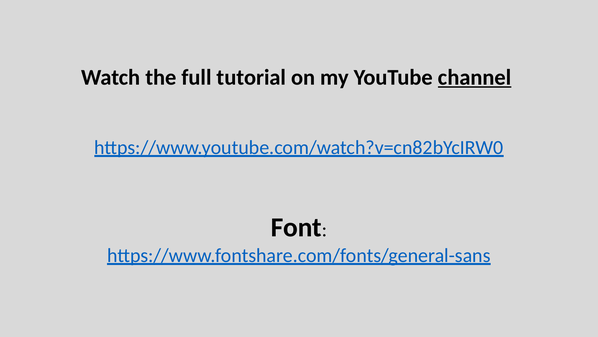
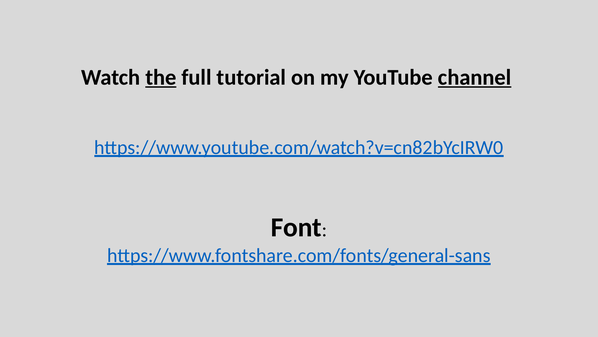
the underline: none -> present
